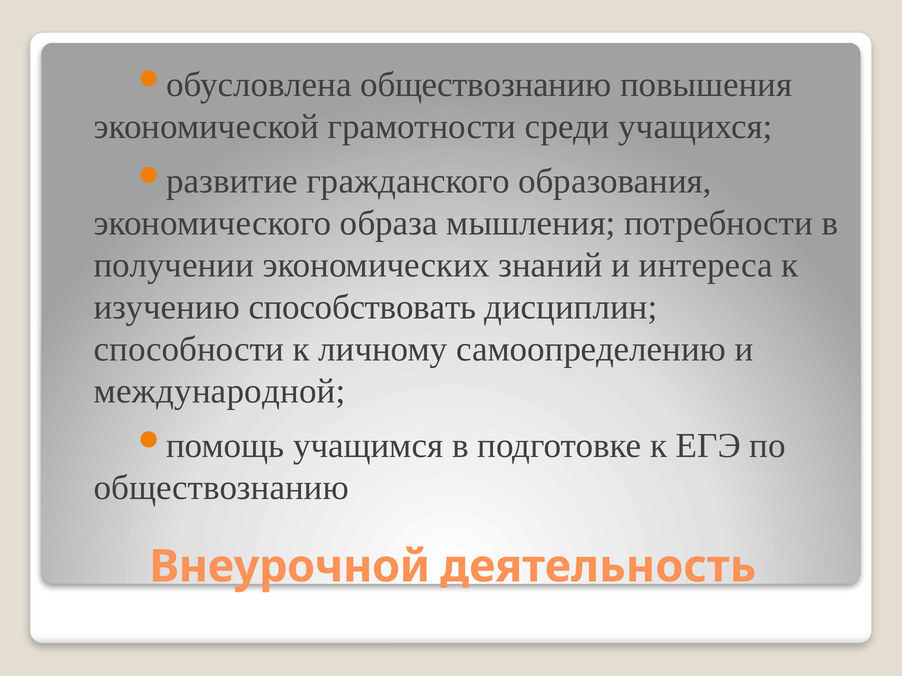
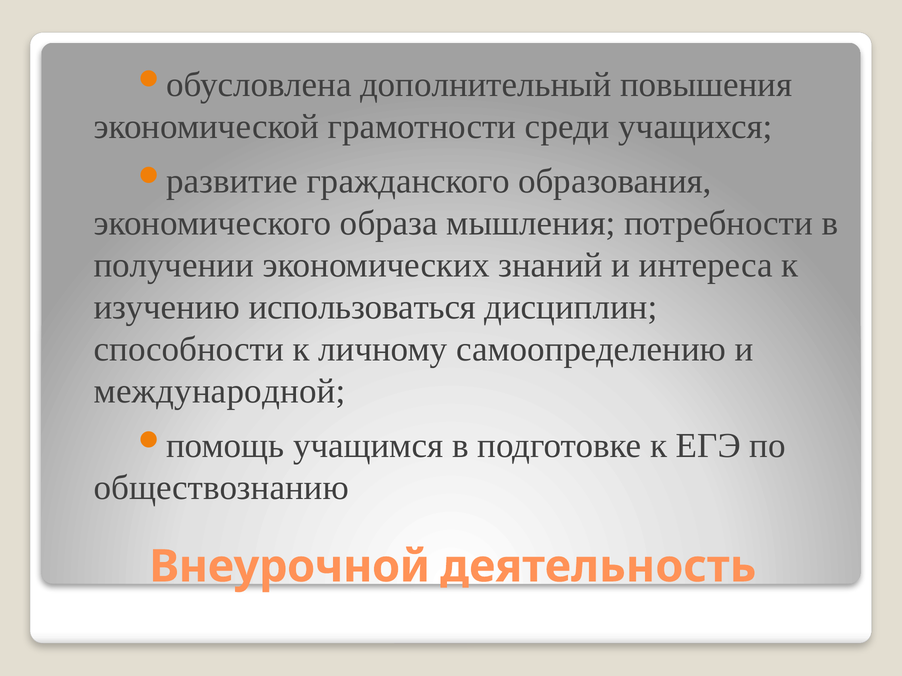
обществознанию at (486, 85): обществознанию -> дополнительный
способствовать: способствовать -> использоваться
